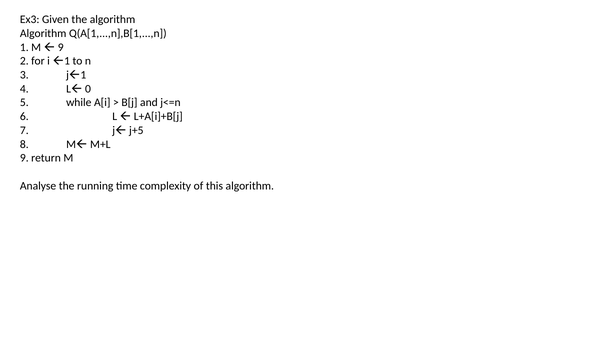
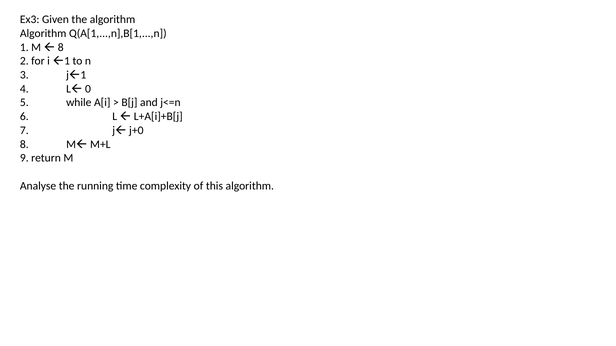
9 at (61, 47): 9 -> 8
j+5: j+5 -> j+0
